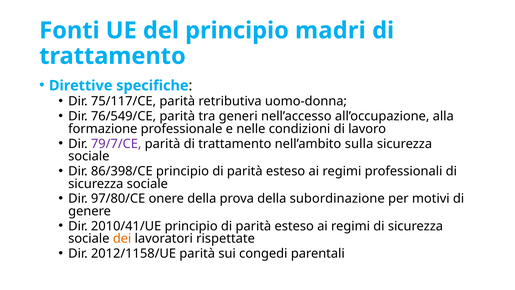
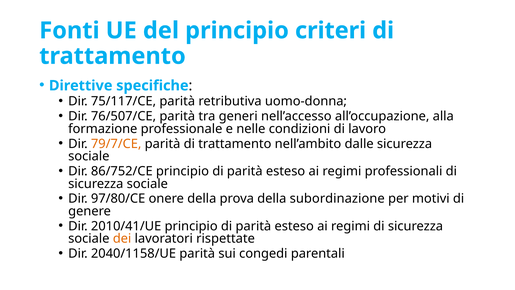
madri: madri -> criteri
76/549/CE: 76/549/CE -> 76/507/CE
79/7/CE colour: purple -> orange
sulla: sulla -> dalle
86/398/CE: 86/398/CE -> 86/752/CE
2012/1158/UE: 2012/1158/UE -> 2040/1158/UE
